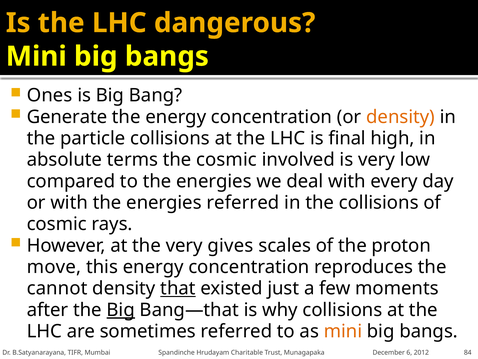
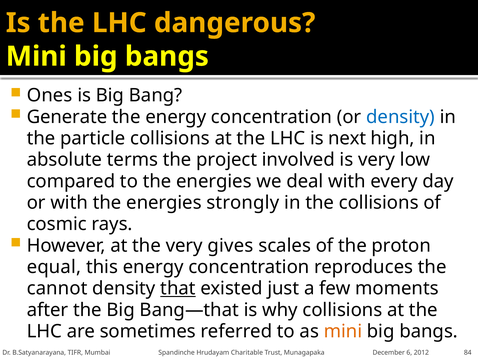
density at (401, 117) colour: orange -> blue
final: final -> next
the cosmic: cosmic -> project
energies referred: referred -> strongly
move: move -> equal
Big at (121, 310) underline: present -> none
